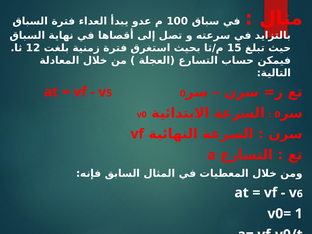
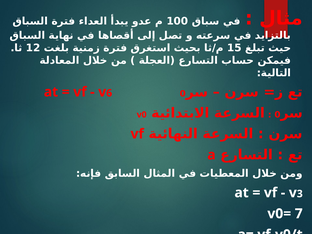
5: 5 -> 6
6: 6 -> 3
1: 1 -> 7
